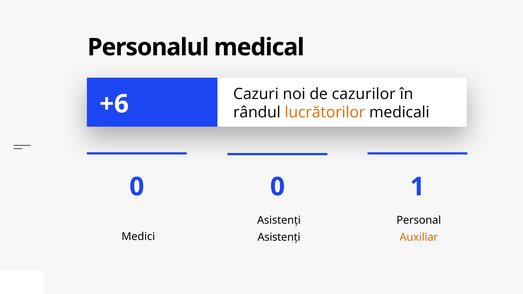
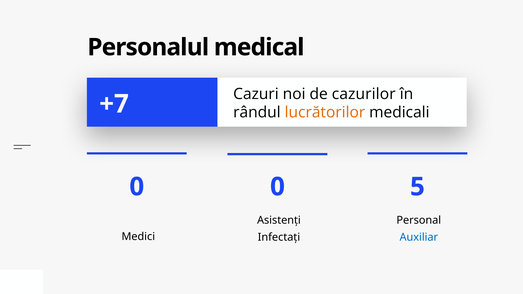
+6: +6 -> +7
1: 1 -> 5
Asistenți at (279, 237): Asistenți -> Infectați
Auxiliar colour: orange -> blue
